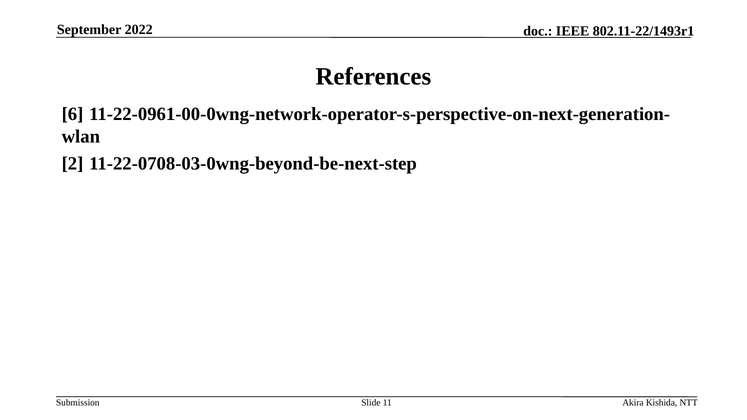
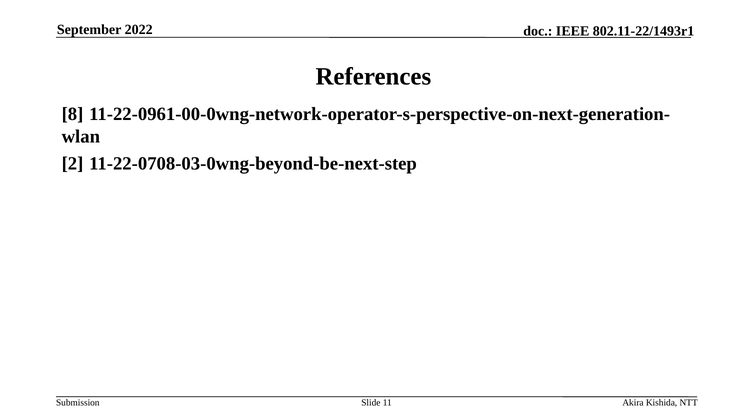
6: 6 -> 8
